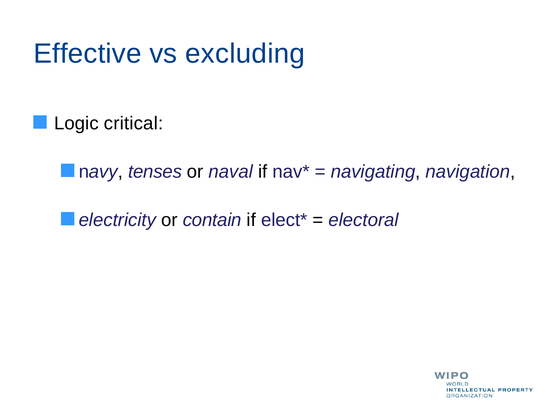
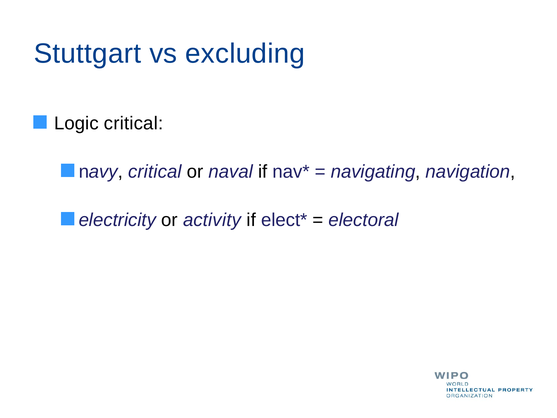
Effective: Effective -> Stuttgart
navy tenses: tenses -> critical
contain: contain -> activity
